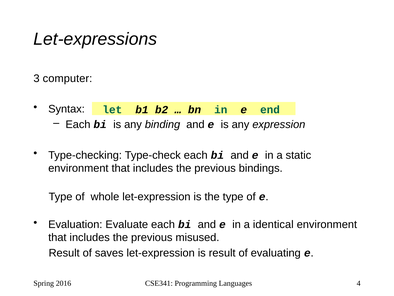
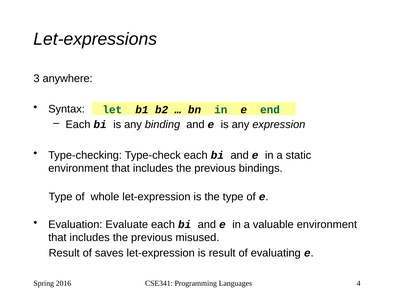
computer: computer -> anywhere
identical: identical -> valuable
